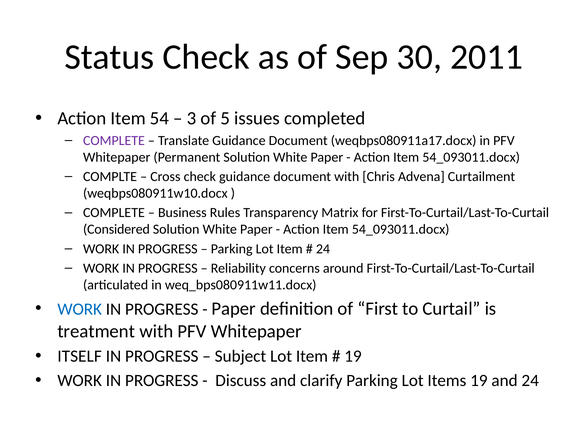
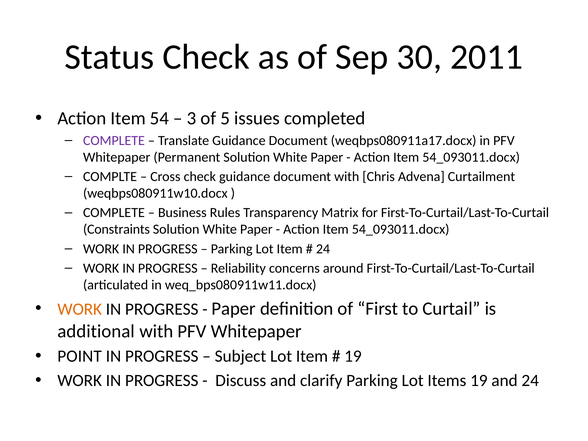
Considered: Considered -> Constraints
WORK at (80, 309) colour: blue -> orange
treatment: treatment -> additional
ITSELF: ITSELF -> POINT
